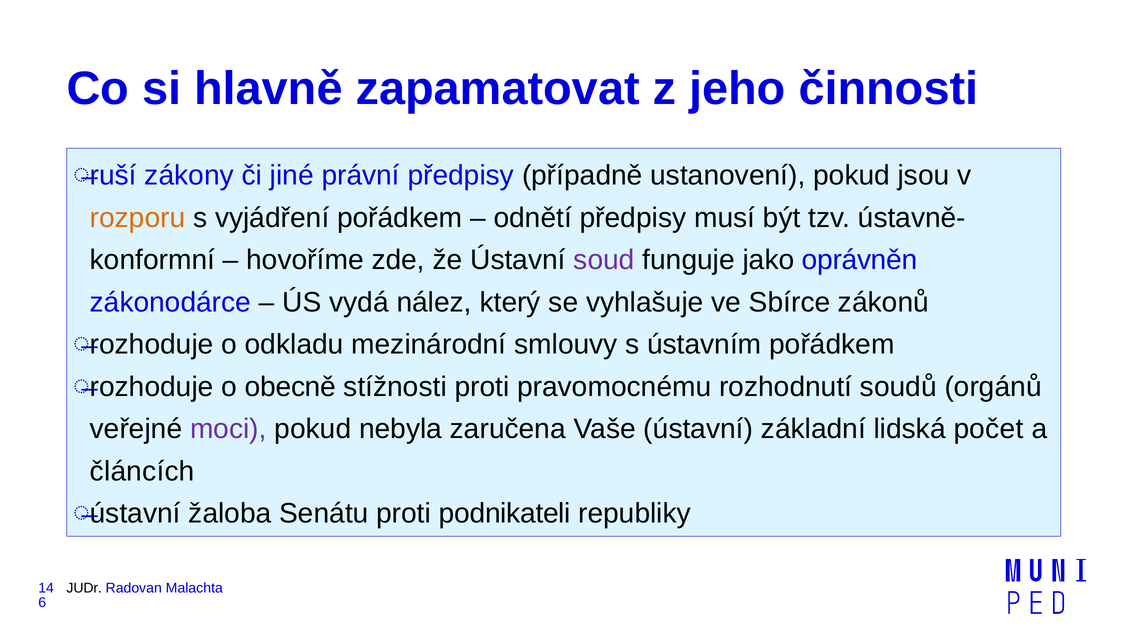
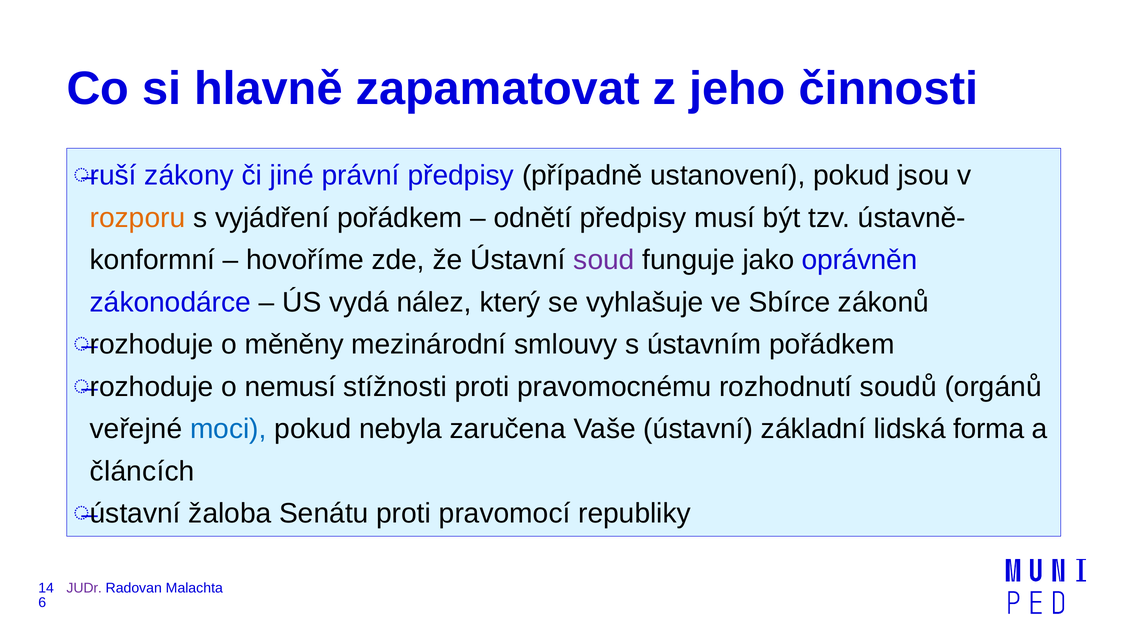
odkladu: odkladu -> měněny
obecně: obecně -> nemusí
moci colour: purple -> blue
počet: počet -> forma
podnikateli: podnikateli -> pravomocí
JUDr colour: black -> purple
